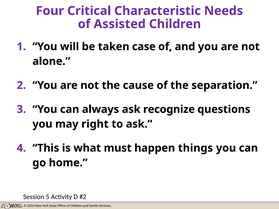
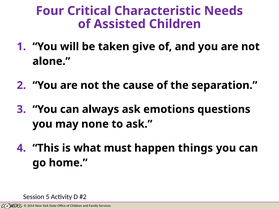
case: case -> give
recognize: recognize -> emotions
right: right -> none
